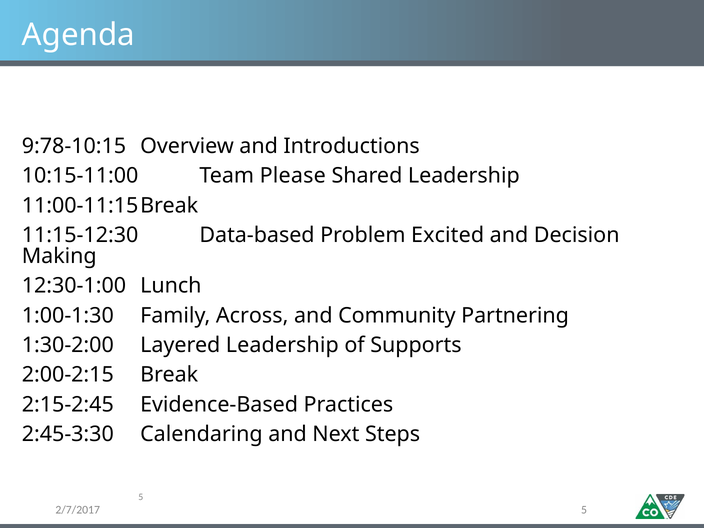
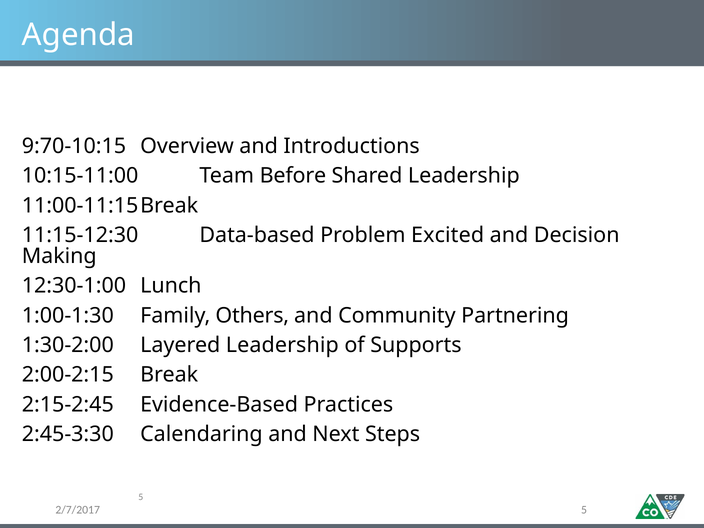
9:78-10:15: 9:78-10:15 -> 9:70-10:15
Please: Please -> Before
Across: Across -> Others
